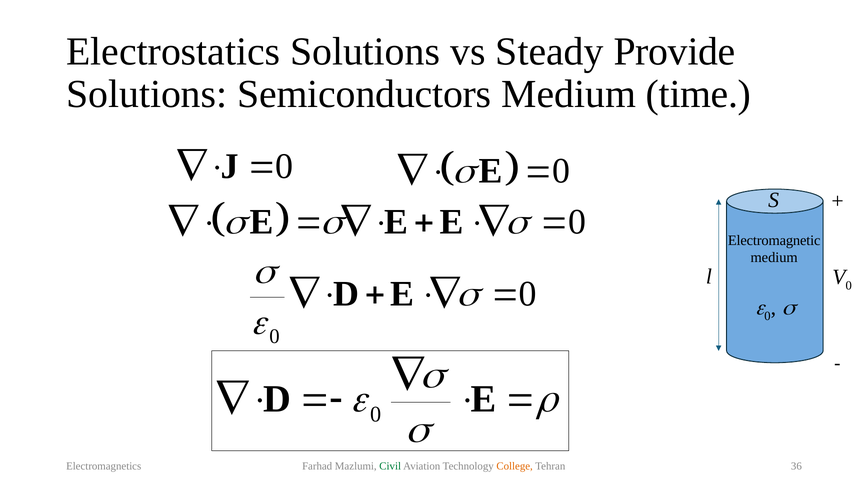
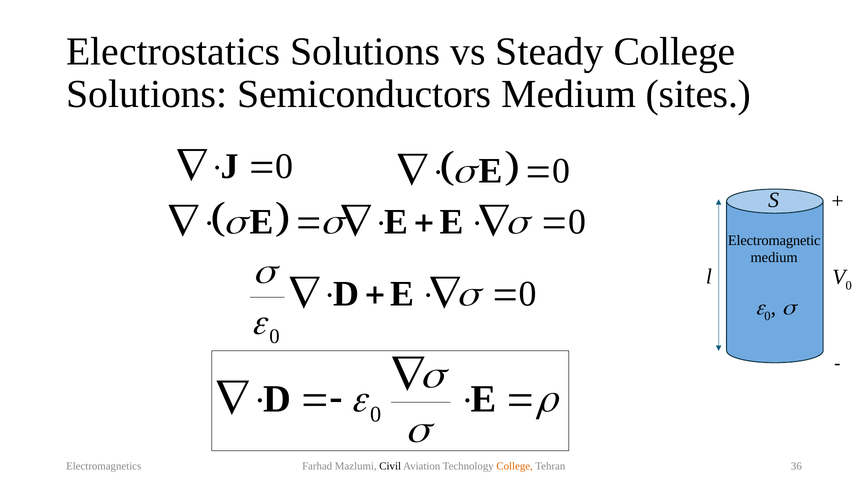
Steady Provide: Provide -> College
time: time -> sites
Civil colour: green -> black
